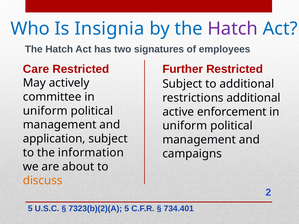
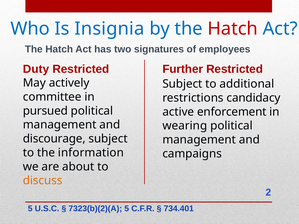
Hatch at (233, 29) colour: purple -> red
Care: Care -> Duty
restrictions additional: additional -> candidacy
uniform at (45, 111): uniform -> pursued
uniform at (185, 126): uniform -> wearing
application: application -> discourage
